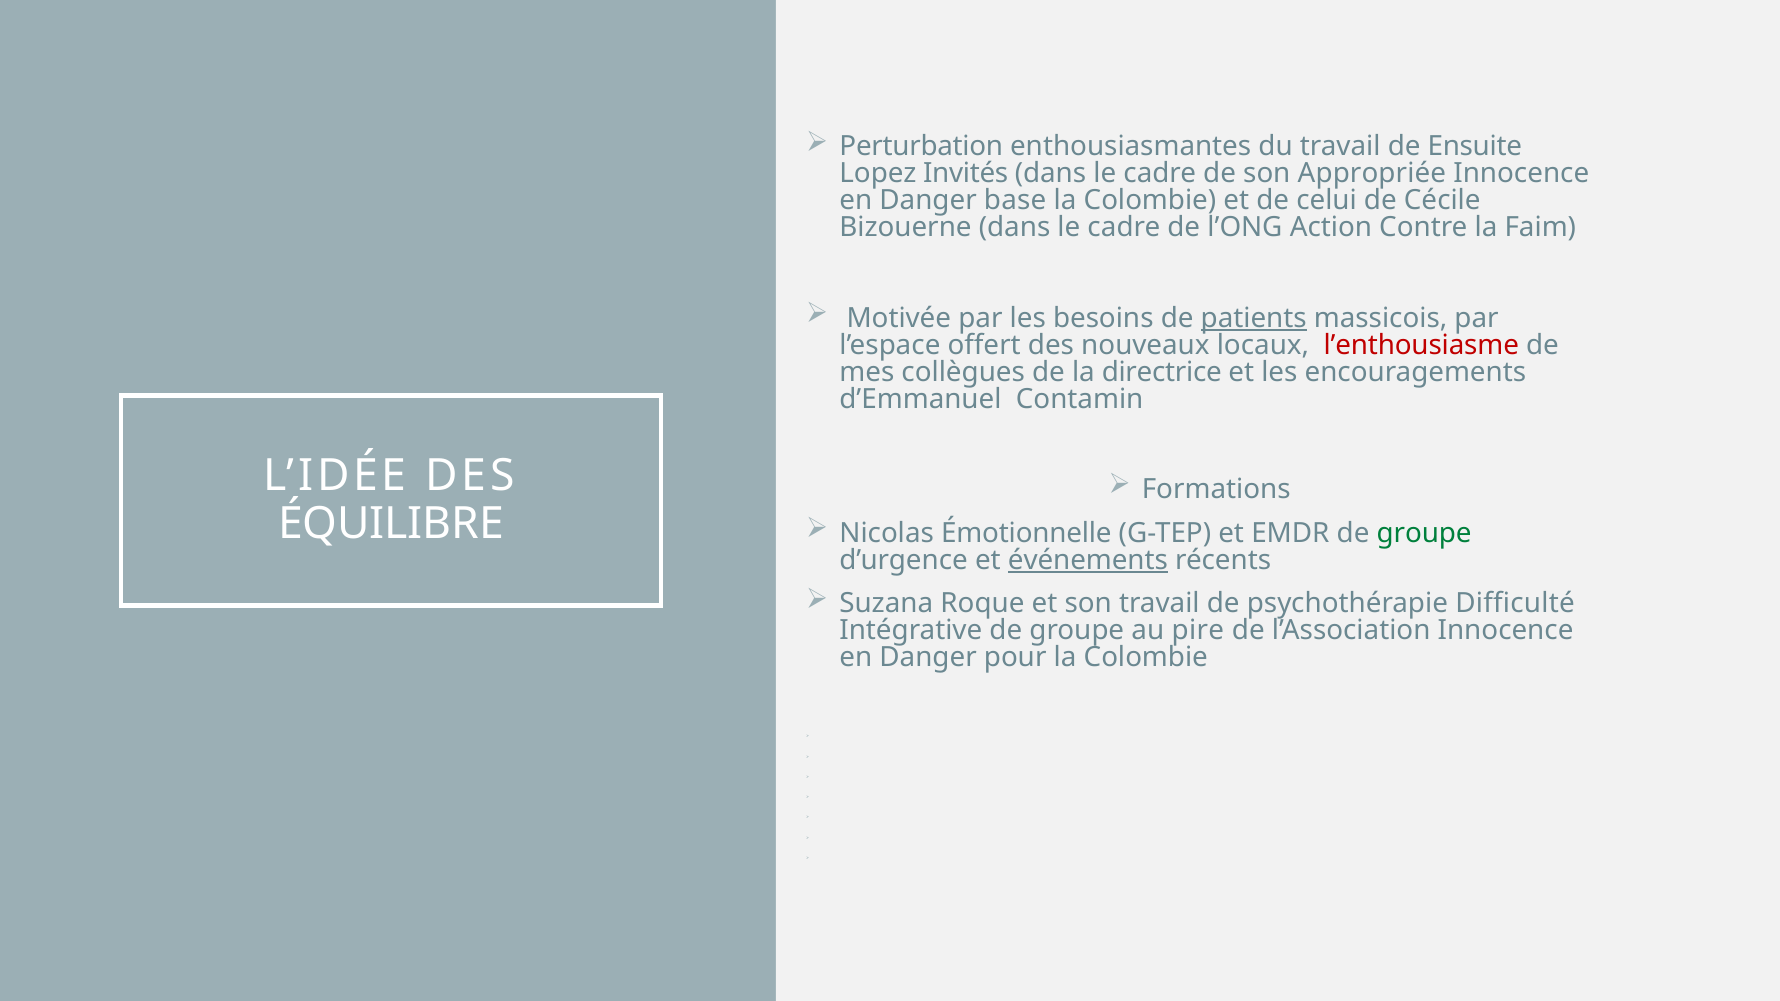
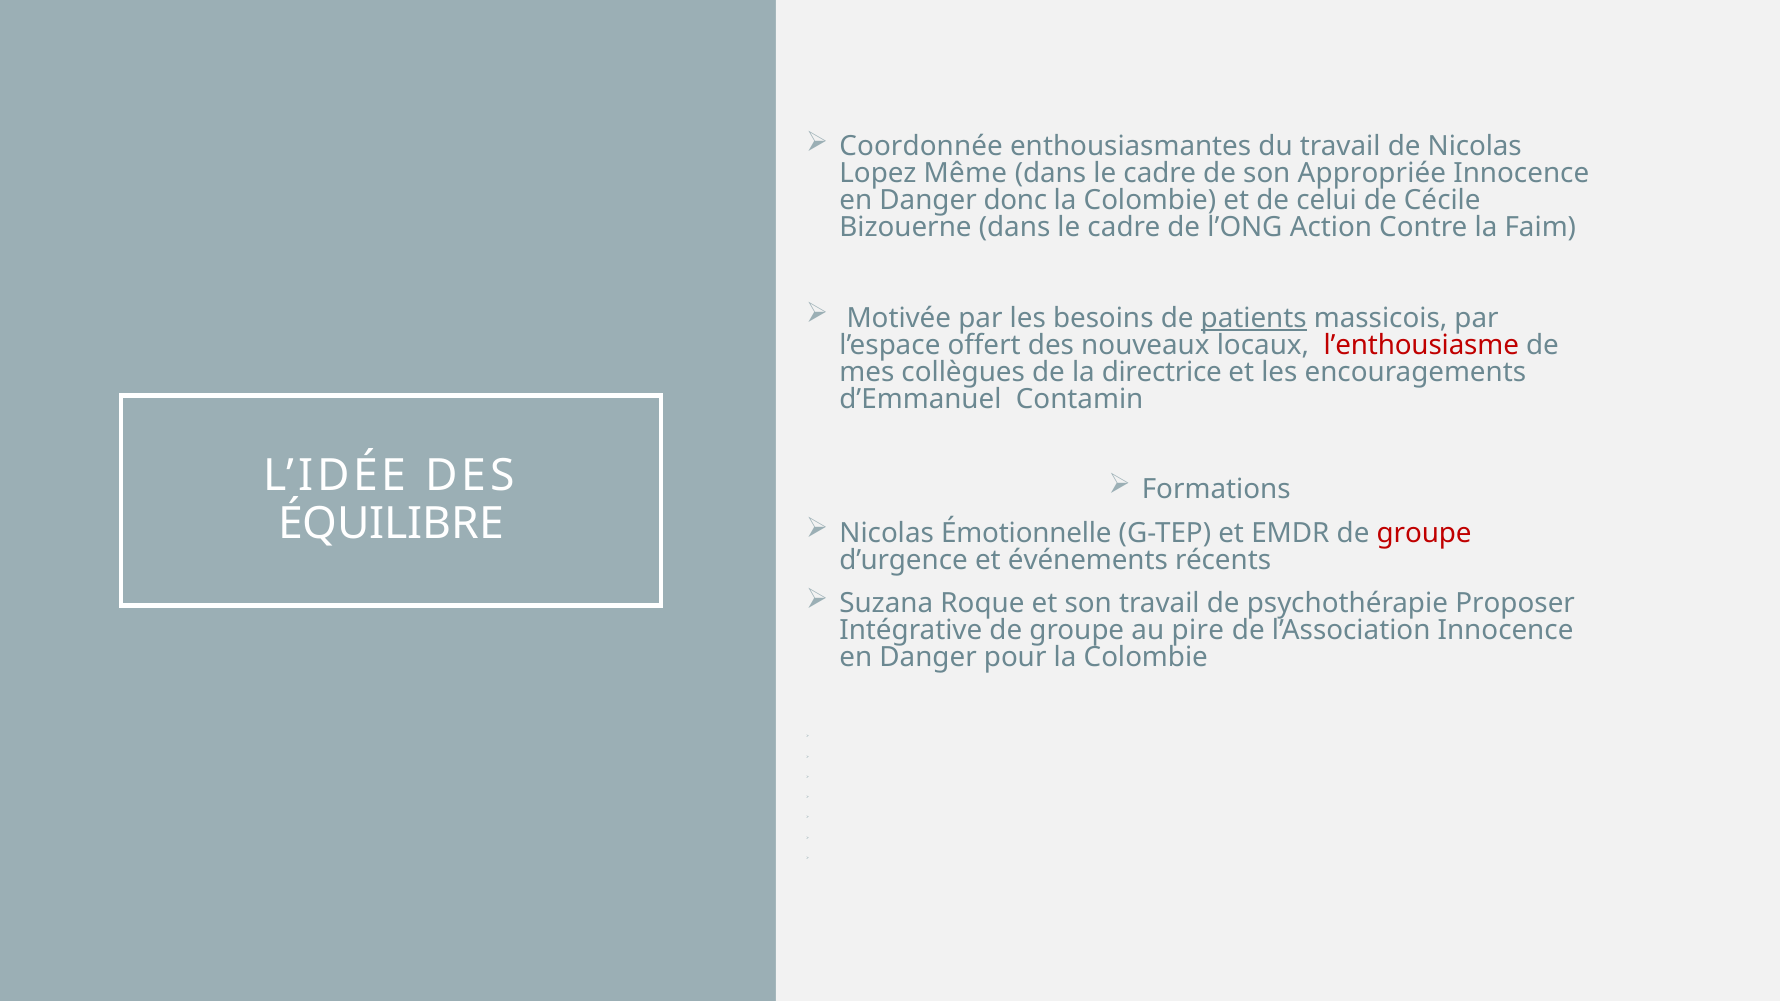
Perturbation: Perturbation -> Coordonnée
de Ensuite: Ensuite -> Nicolas
Invités: Invités -> Même
base: base -> donc
groupe at (1424, 533) colour: green -> red
événements underline: present -> none
Difficulté: Difficulté -> Proposer
